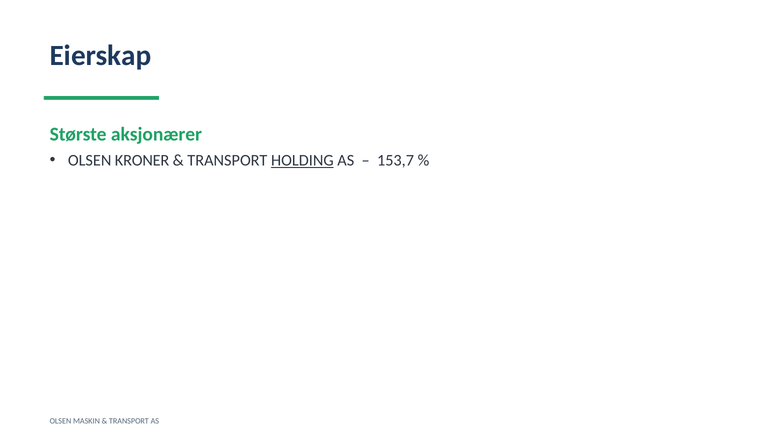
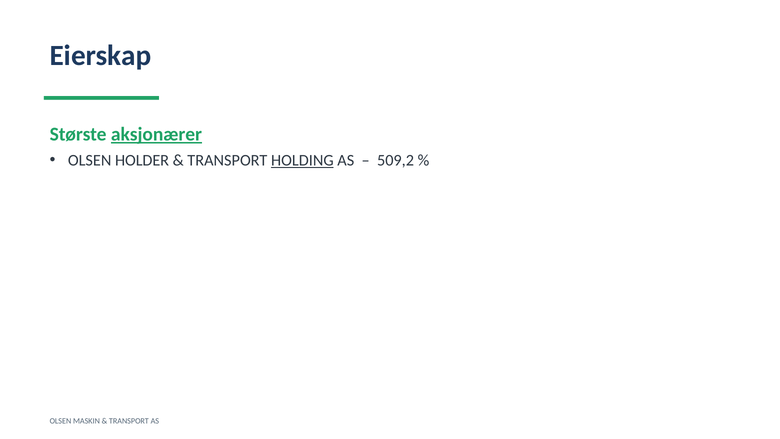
aksjonærer underline: none -> present
KRONER: KRONER -> HOLDER
153,7: 153,7 -> 509,2
